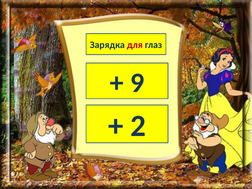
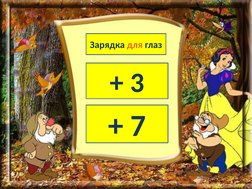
для colour: red -> orange
9: 9 -> 3
2: 2 -> 7
